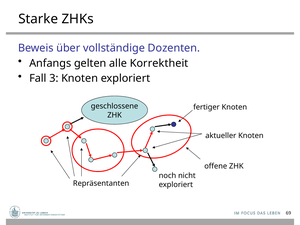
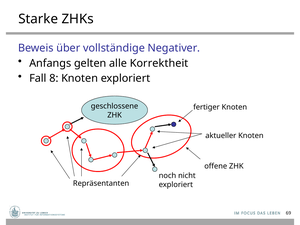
Dozenten: Dozenten -> Negativer
3: 3 -> 8
